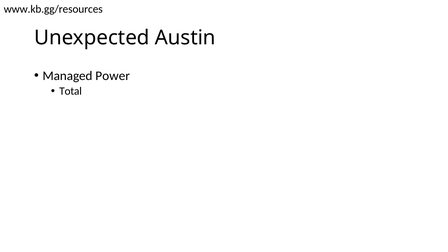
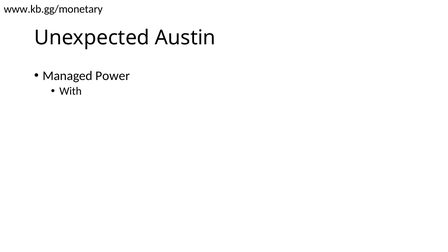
www.kb.gg/resources: www.kb.gg/resources -> www.kb.gg/monetary
Total: Total -> With
